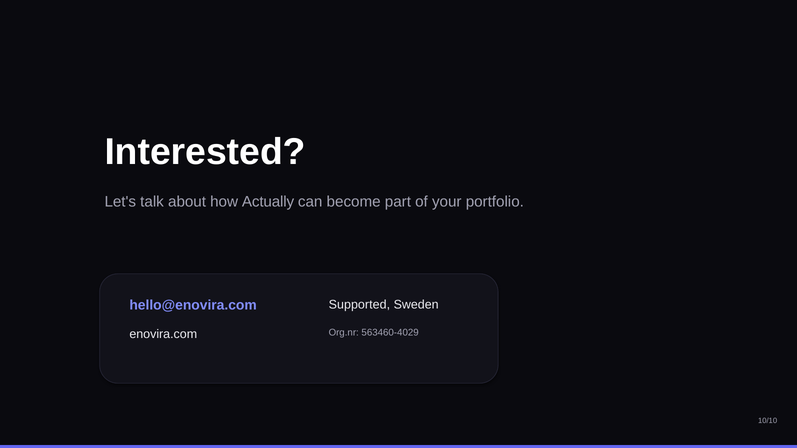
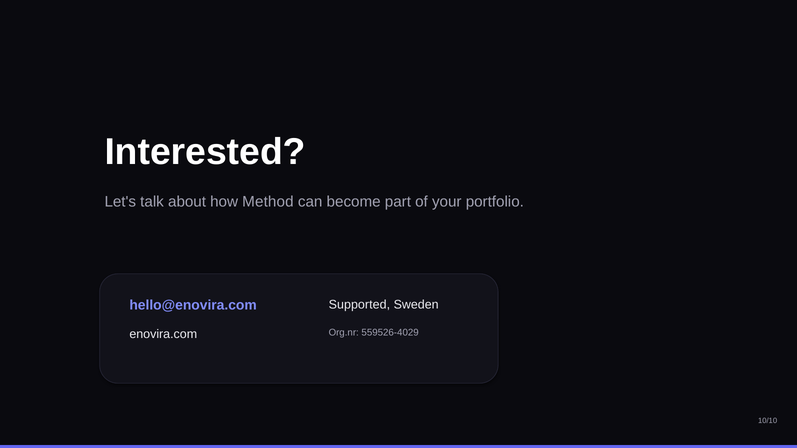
Actually: Actually -> Method
563460-4029: 563460-4029 -> 559526-4029
